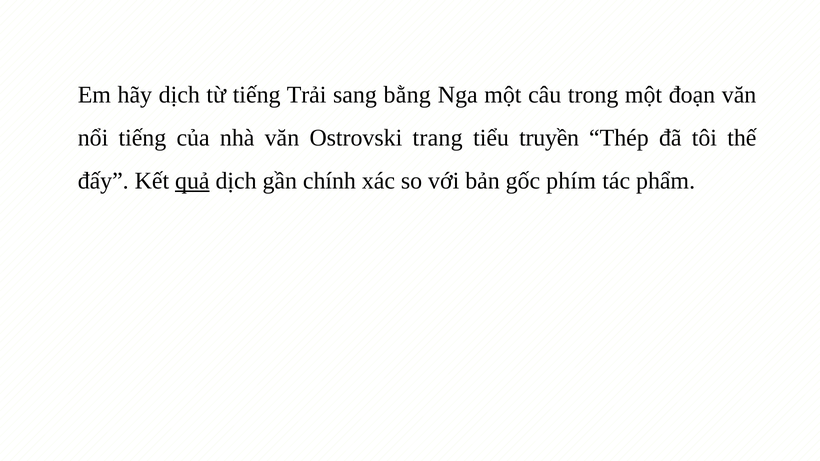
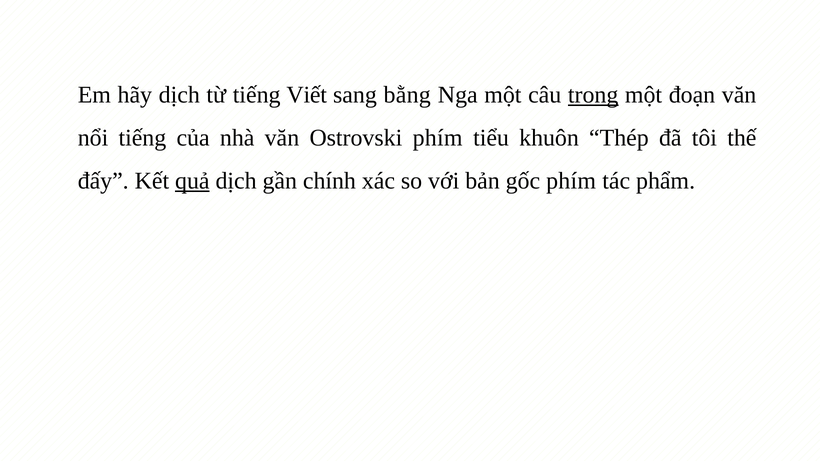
Trải: Trải -> Viết
trong underline: none -> present
Ostrovski trang: trang -> phím
truyền: truyền -> khuôn
